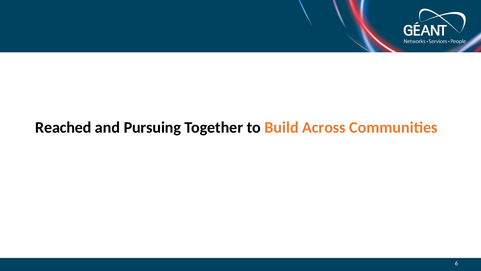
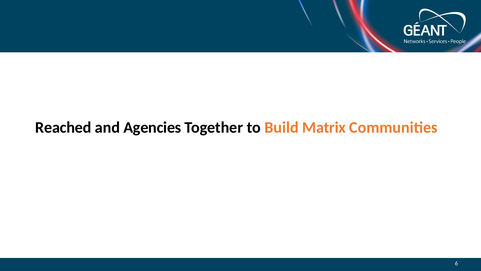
Pursuing: Pursuing -> Agencies
Across: Across -> Matrix
